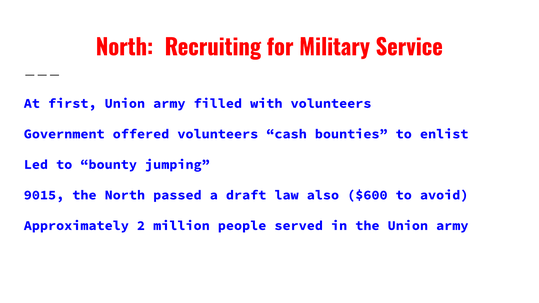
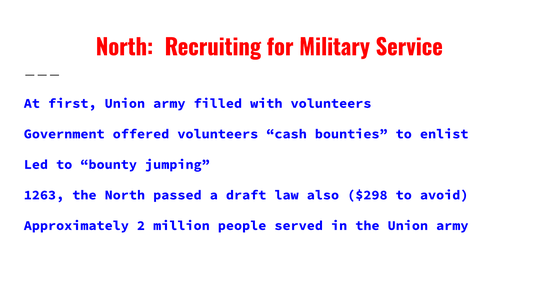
9015: 9015 -> 1263
$600: $600 -> $298
